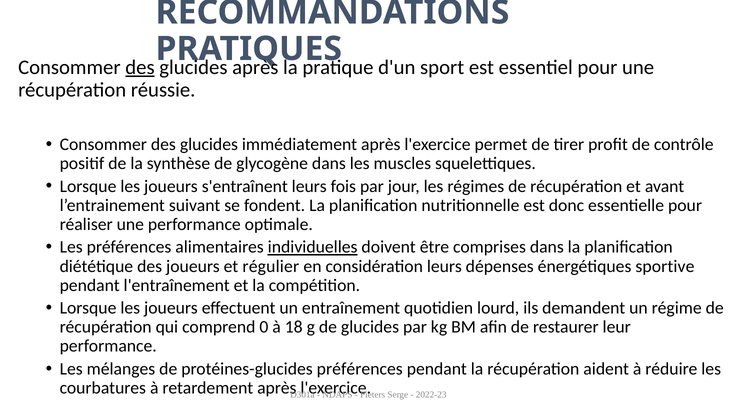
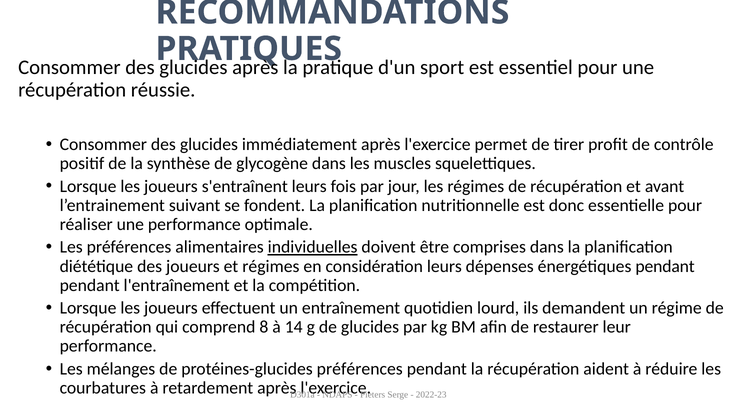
des at (140, 67) underline: present -> none
et régulier: régulier -> régimes
énergétiques sportive: sportive -> pendant
0: 0 -> 8
18: 18 -> 14
